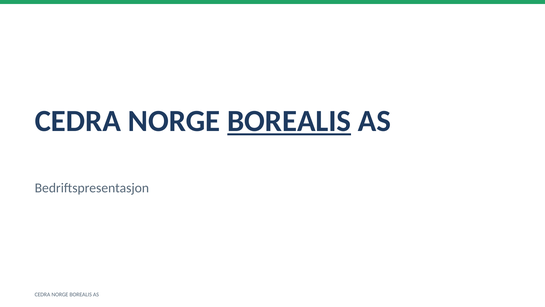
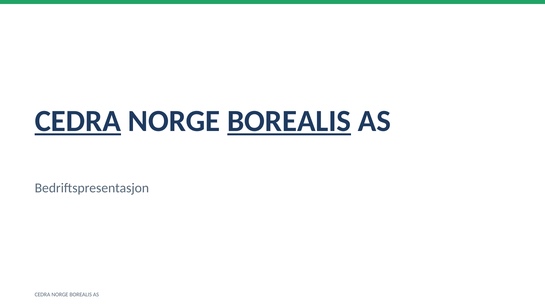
CEDRA at (78, 121) underline: none -> present
